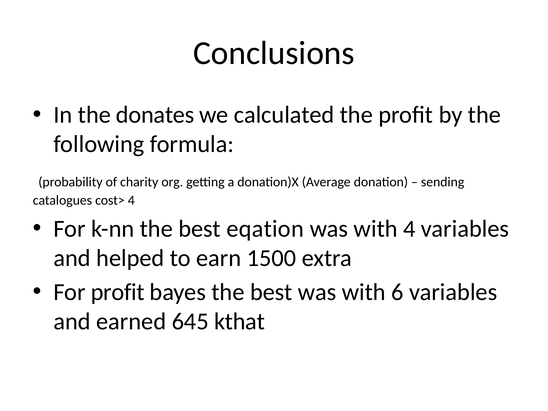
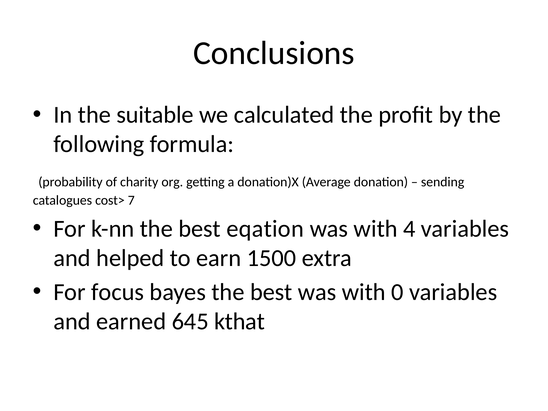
donates: donates -> suitable
cost> 4: 4 -> 7
For profit: profit -> focus
6: 6 -> 0
